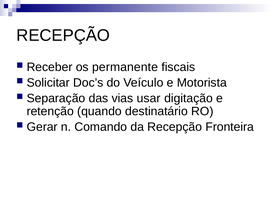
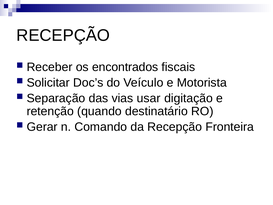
permanente: permanente -> encontrados
